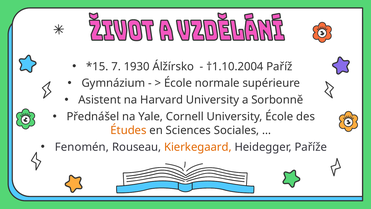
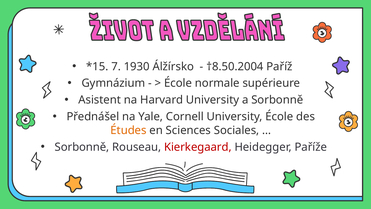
†1.10.2004: †1.10.2004 -> †8.50.2004
Fenomén at (82, 147): Fenomén -> Sorbonně
Kierkegaard colour: orange -> red
